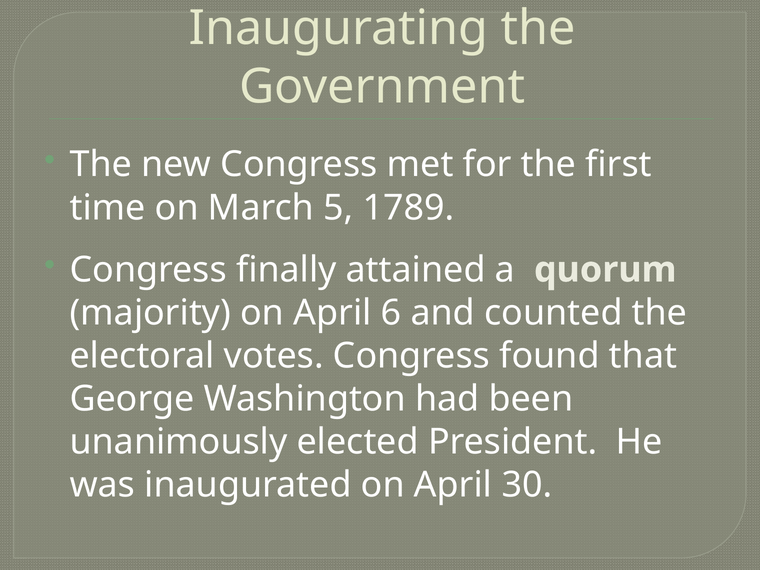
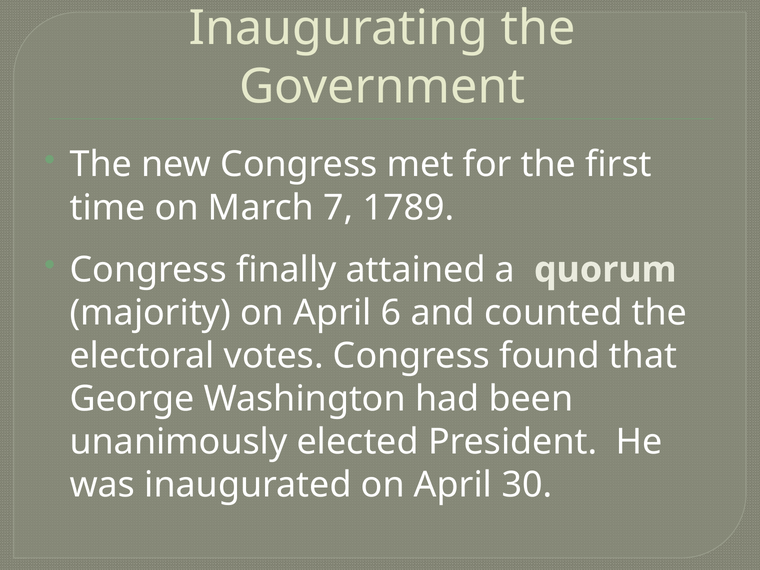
5: 5 -> 7
